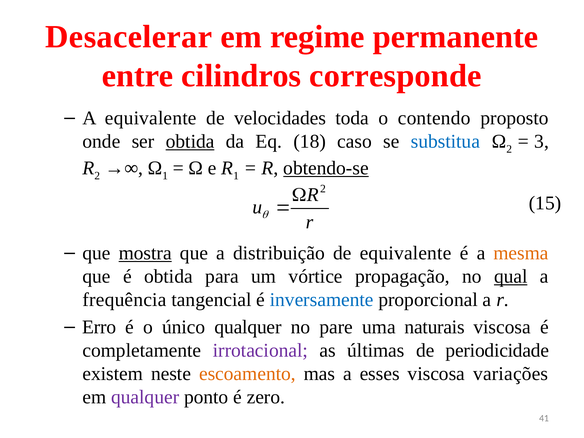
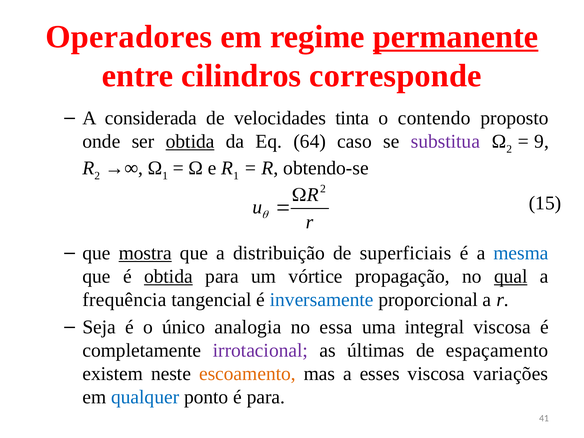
Desacelerar: Desacelerar -> Operadores
permanente underline: none -> present
A equivalente: equivalente -> considerada
toda: toda -> tinta
18: 18 -> 64
substitua colour: blue -> purple
3: 3 -> 9
obtendo-se underline: present -> none
de equivalente: equivalente -> superficiais
mesma colour: orange -> blue
obtida at (168, 276) underline: none -> present
Erro: Erro -> Seja
único qualquer: qualquer -> analogia
pare: pare -> essa
naturais: naturais -> integral
periodicidade: periodicidade -> espaçamento
qualquer at (145, 397) colour: purple -> blue
é zero: zero -> para
